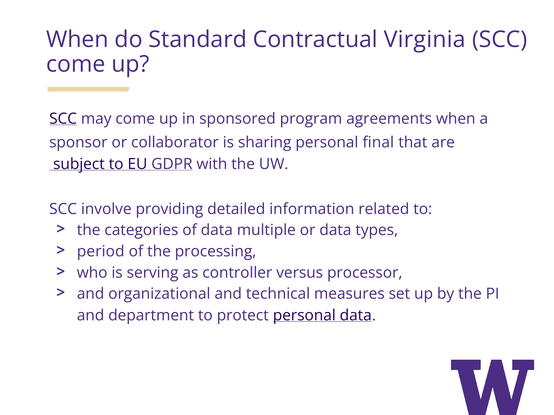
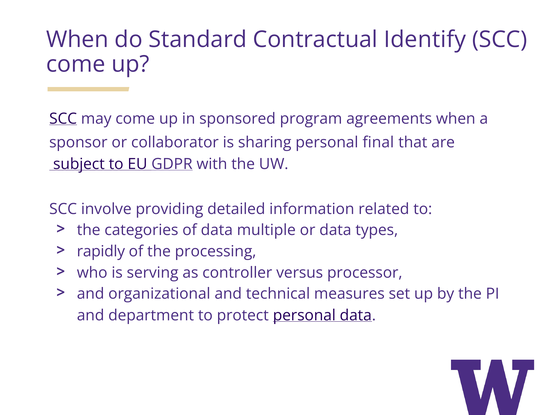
Virginia: Virginia -> Identify
period: period -> rapidly
